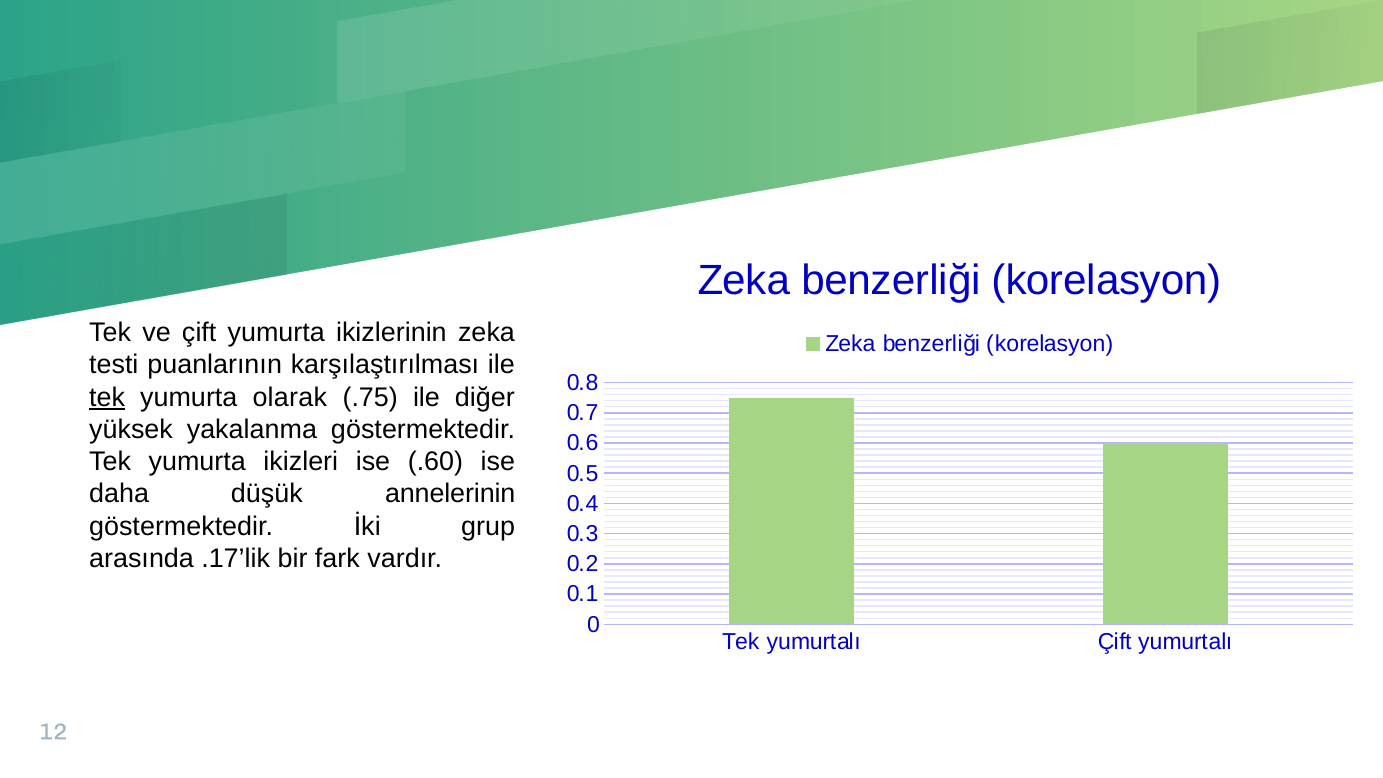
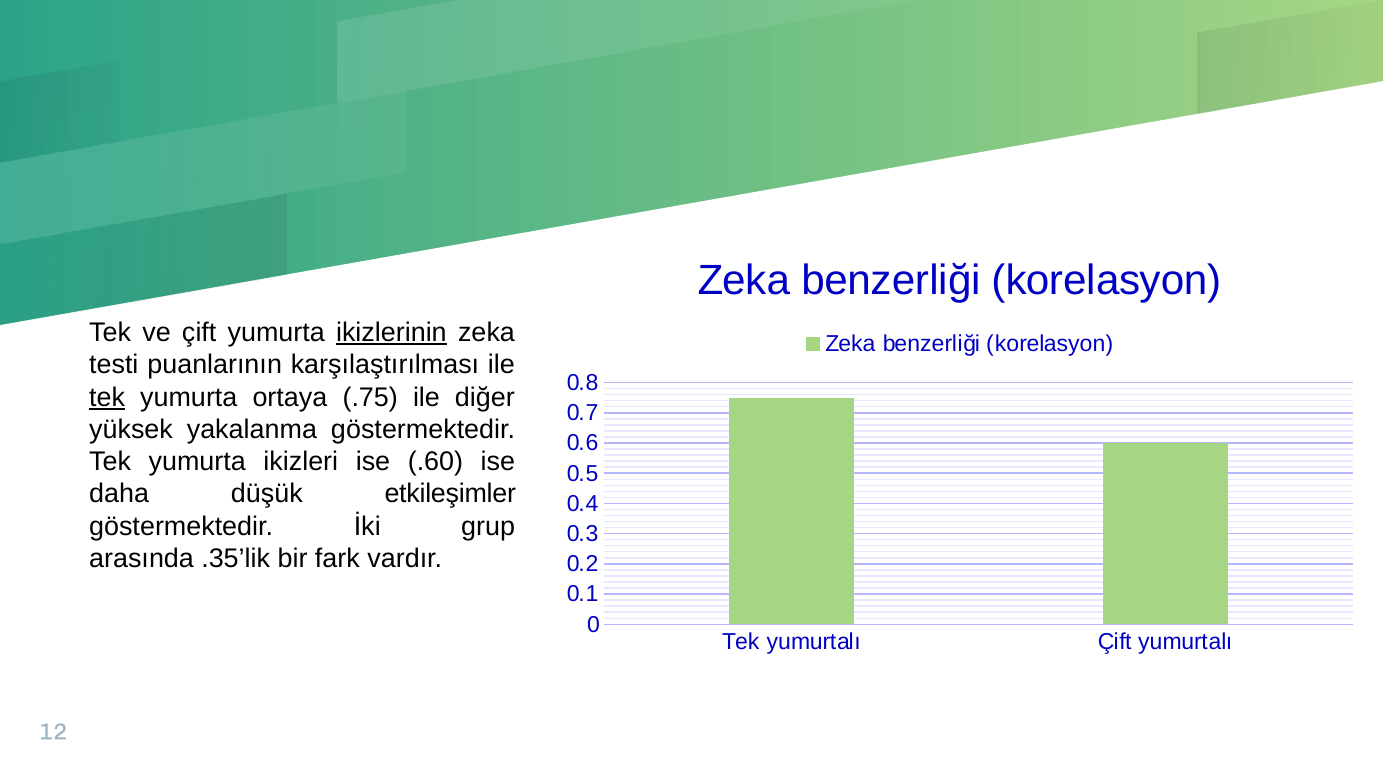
ikizlerinin underline: none -> present
olarak: olarak -> ortaya
annelerinin: annelerinin -> etkileşimler
.17’lik: .17’lik -> .35’lik
